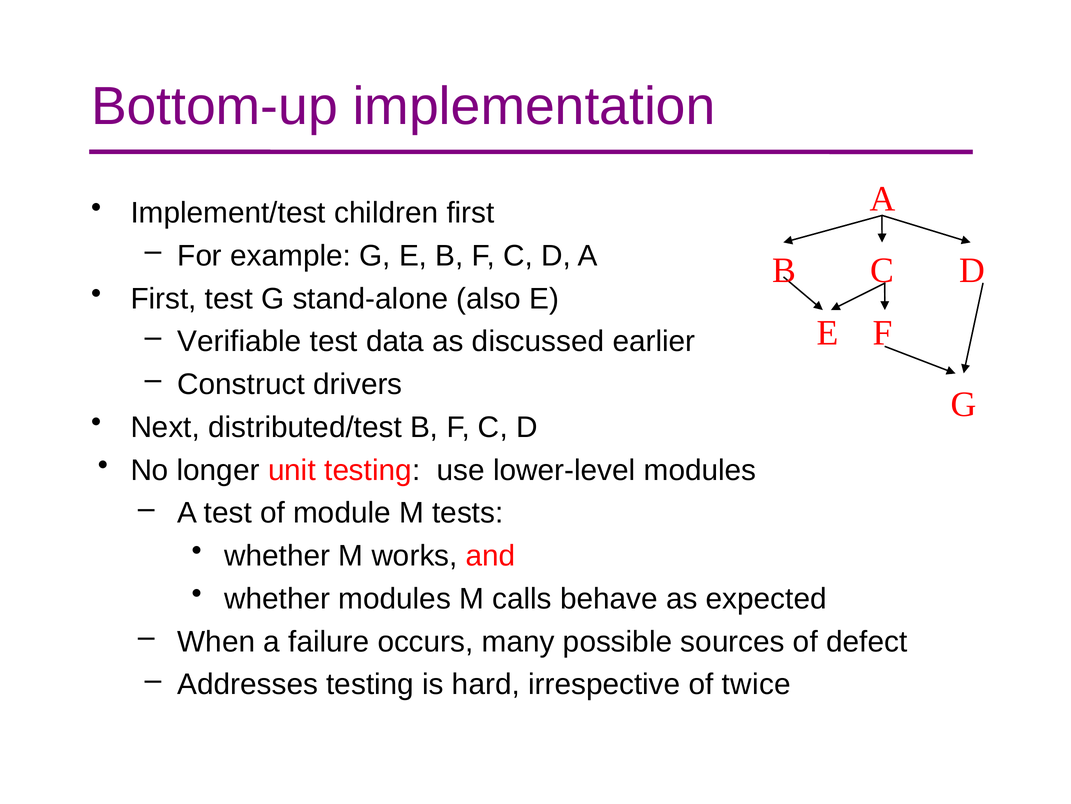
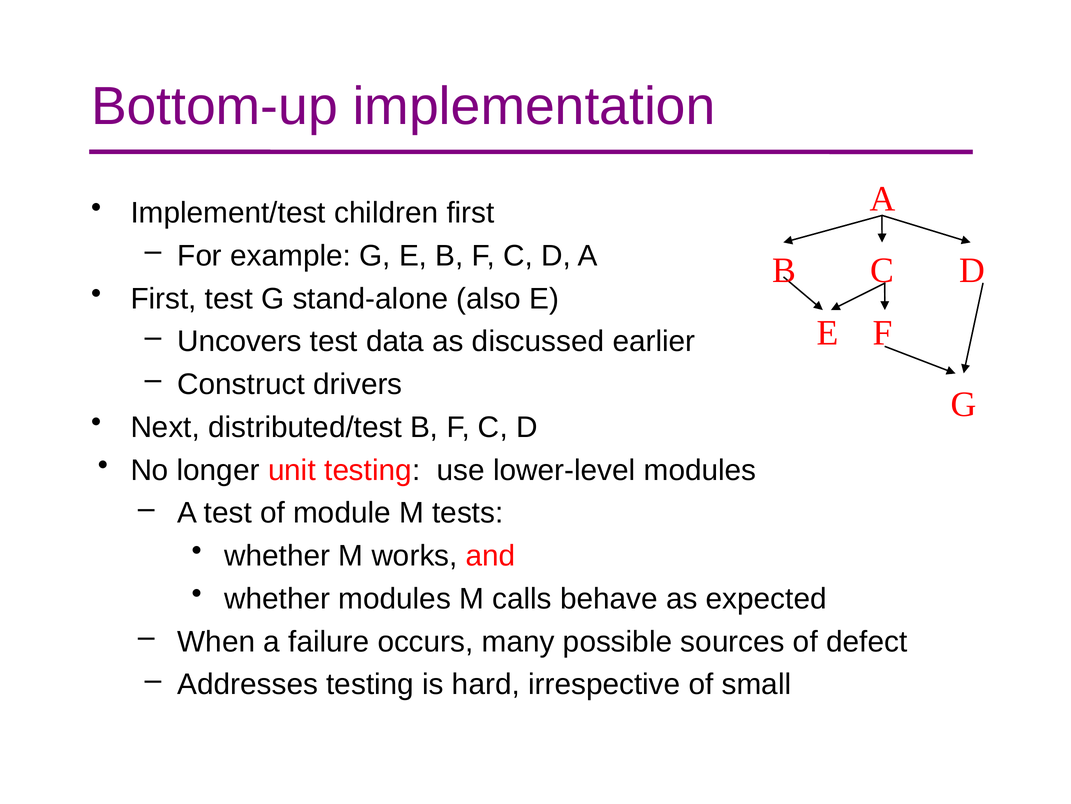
Verifiable: Verifiable -> Uncovers
twice: twice -> small
